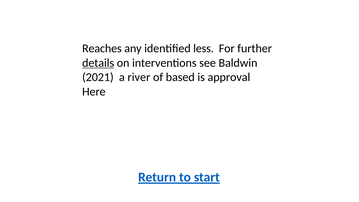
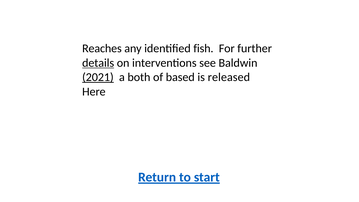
less: less -> fish
2021 underline: none -> present
river: river -> both
approval: approval -> released
